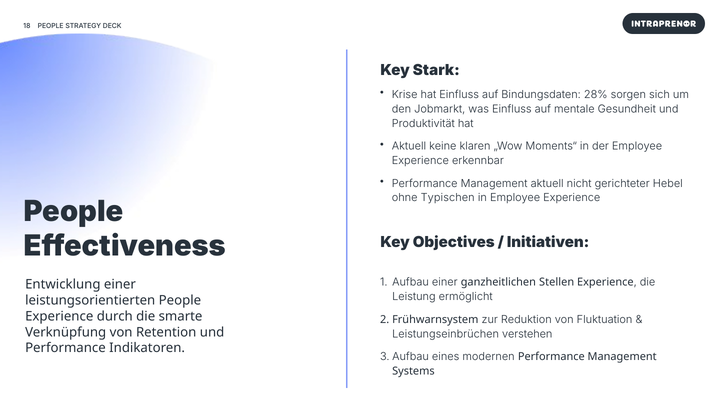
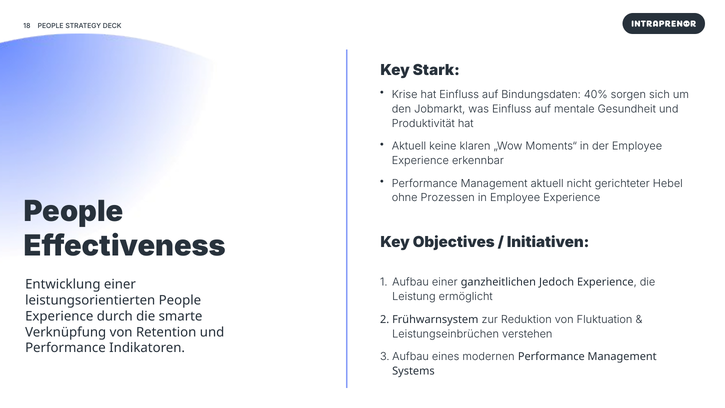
28%: 28% -> 40%
Typischen: Typischen -> Prozessen
Stellen: Stellen -> Jedoch
